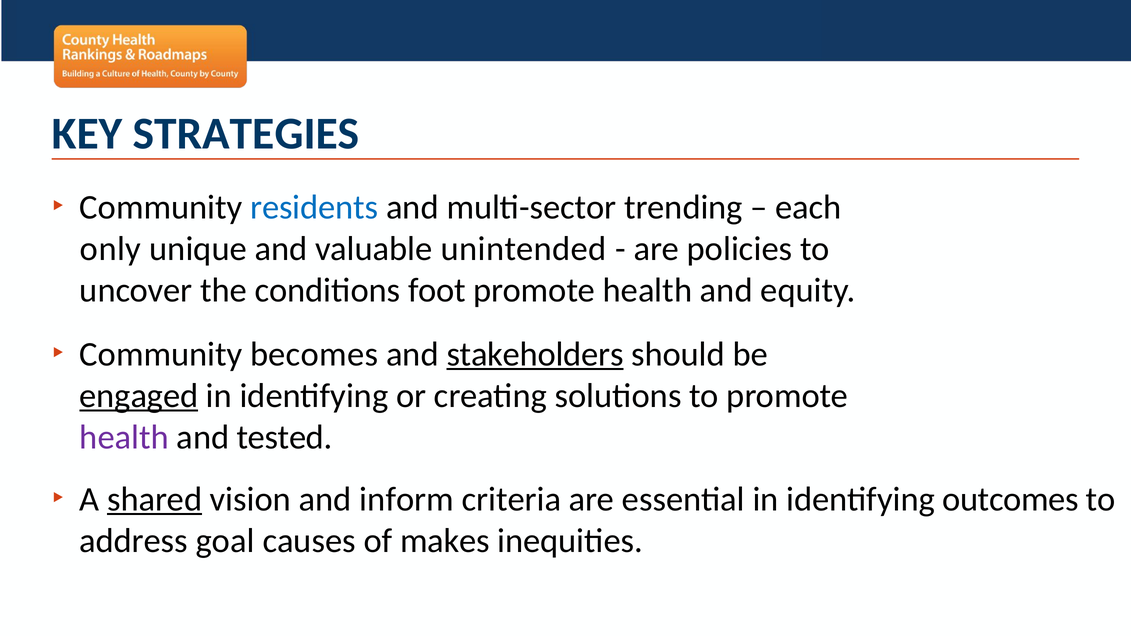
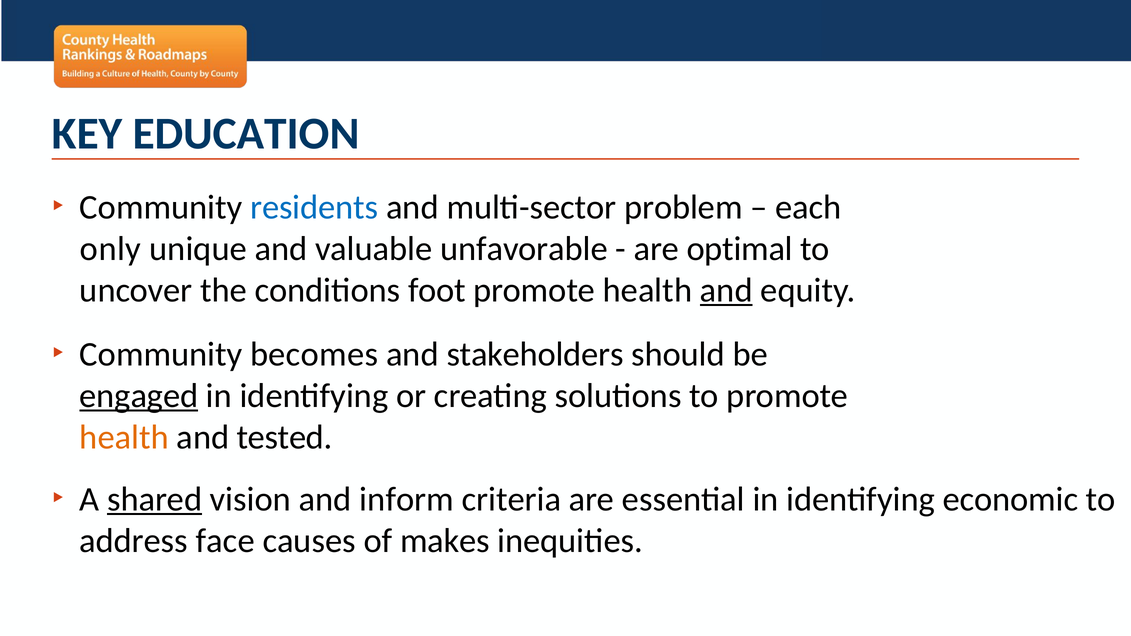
STRATEGIES: STRATEGIES -> EDUCATION
trending: trending -> problem
unintended: unintended -> unfavorable
policies: policies -> optimal
and at (726, 290) underline: none -> present
stakeholders underline: present -> none
health at (124, 437) colour: purple -> orange
outcomes: outcomes -> economic
goal: goal -> face
